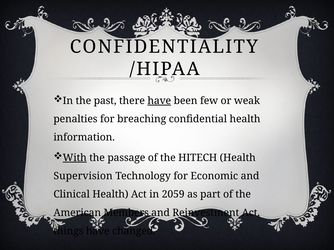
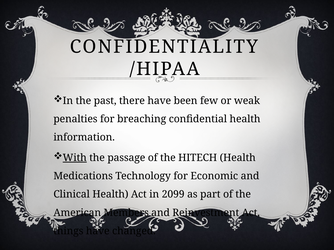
have at (159, 101) underline: present -> none
Supervision: Supervision -> Medications
2059: 2059 -> 2099
